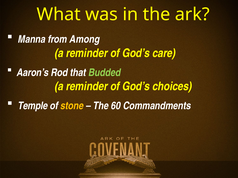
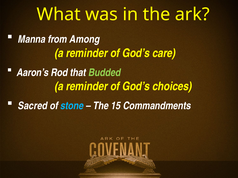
Temple: Temple -> Sacred
stone colour: yellow -> light blue
60: 60 -> 15
